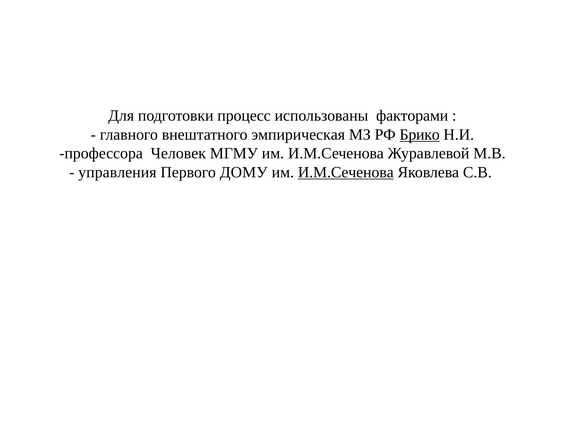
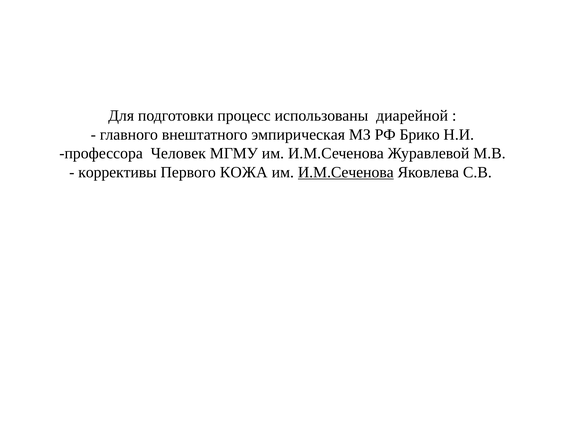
факторами: факторами -> диарейной
Брико underline: present -> none
управления: управления -> коррективы
ДОМУ: ДОМУ -> КОЖА
